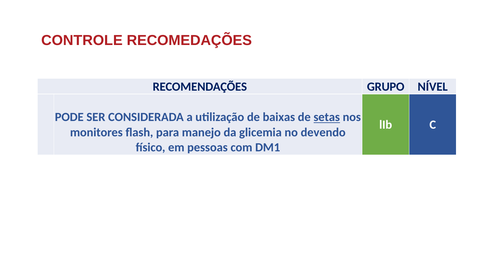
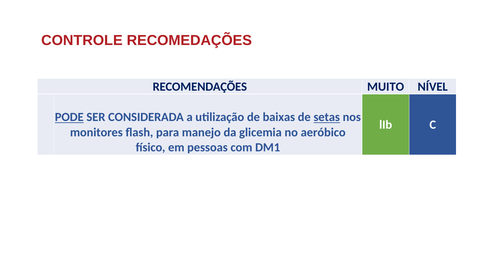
GRUPO: GRUPO -> MUITO
PODE underline: none -> present
devendo: devendo -> aeróbico
